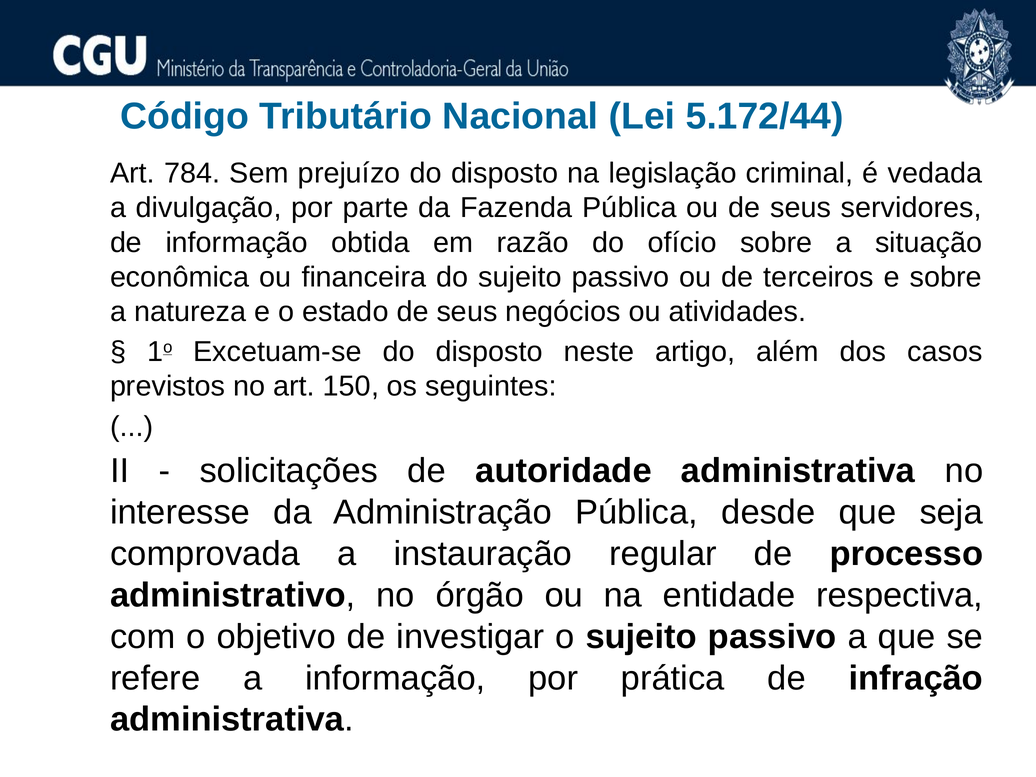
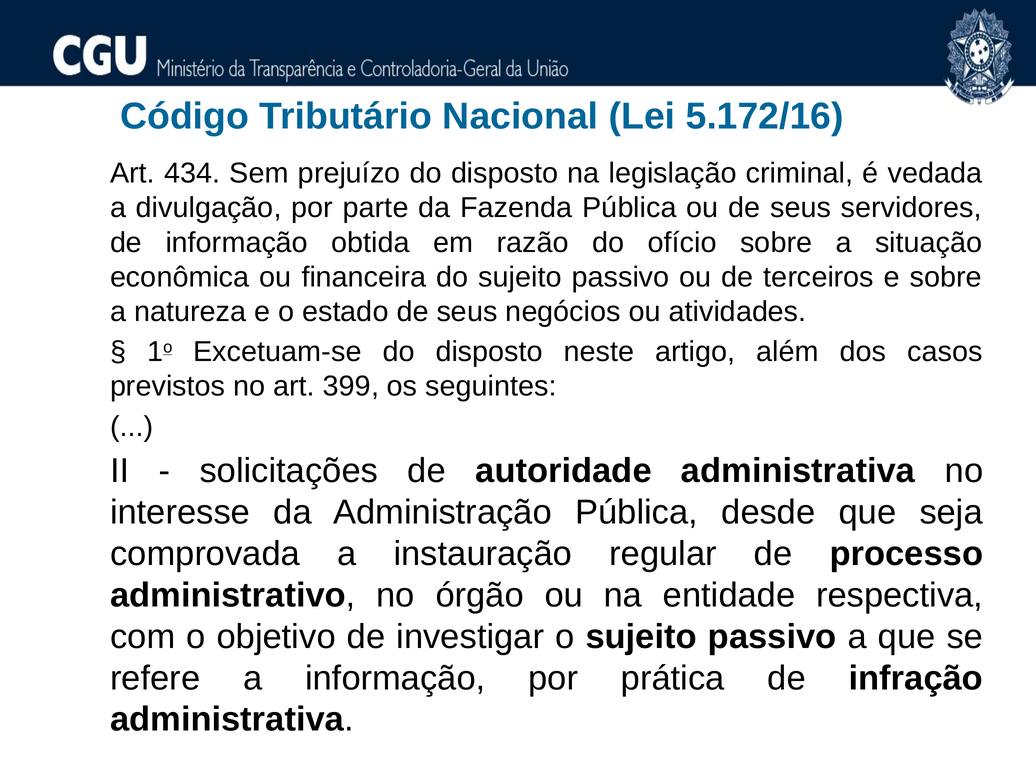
5.172/44: 5.172/44 -> 5.172/16
784: 784 -> 434
150: 150 -> 399
